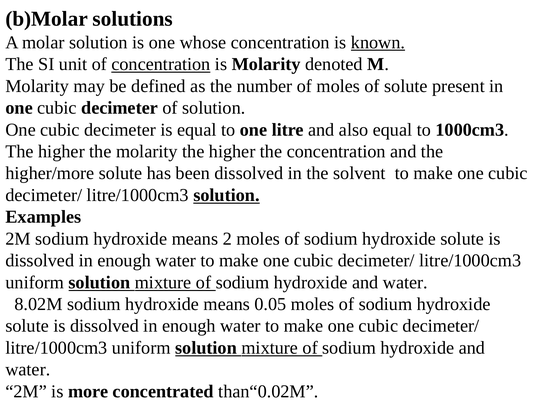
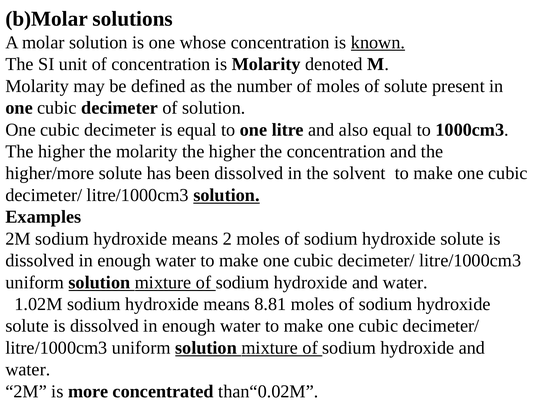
concentration at (161, 64) underline: present -> none
8.02M: 8.02M -> 1.02M
0.05: 0.05 -> 8.81
